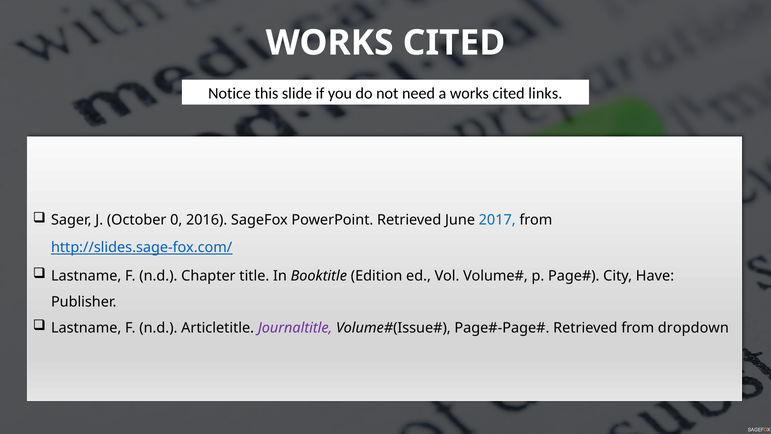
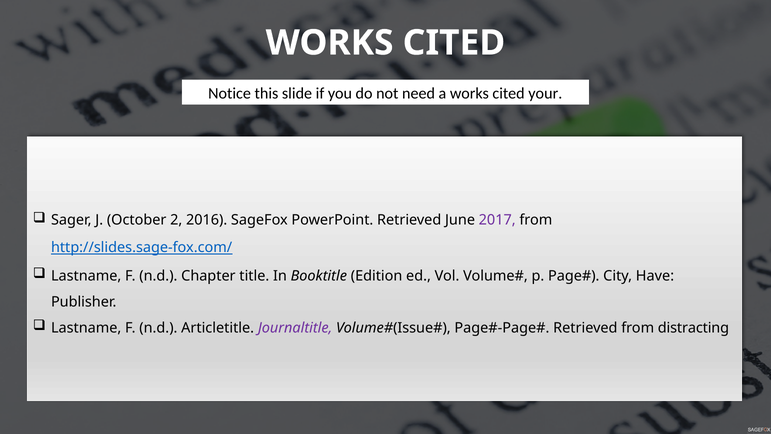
links: links -> your
0: 0 -> 2
2017 colour: blue -> purple
dropdown: dropdown -> distracting
